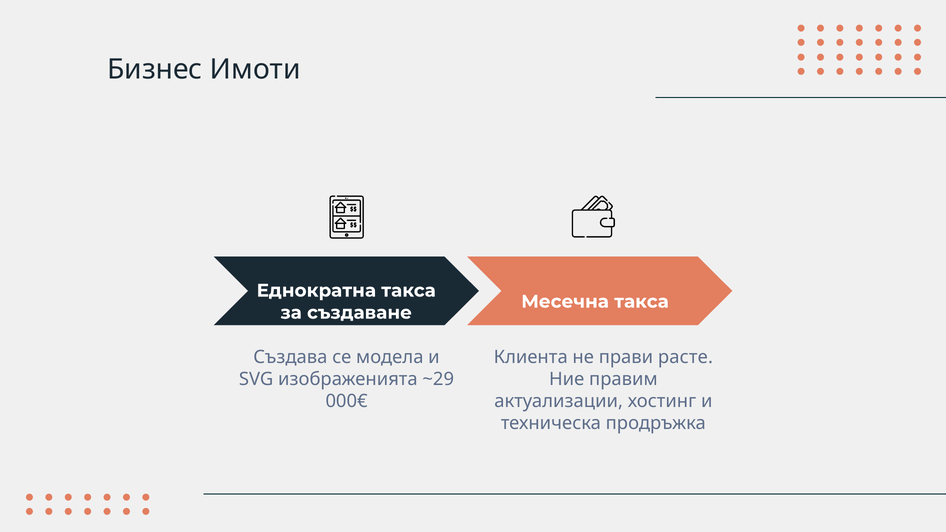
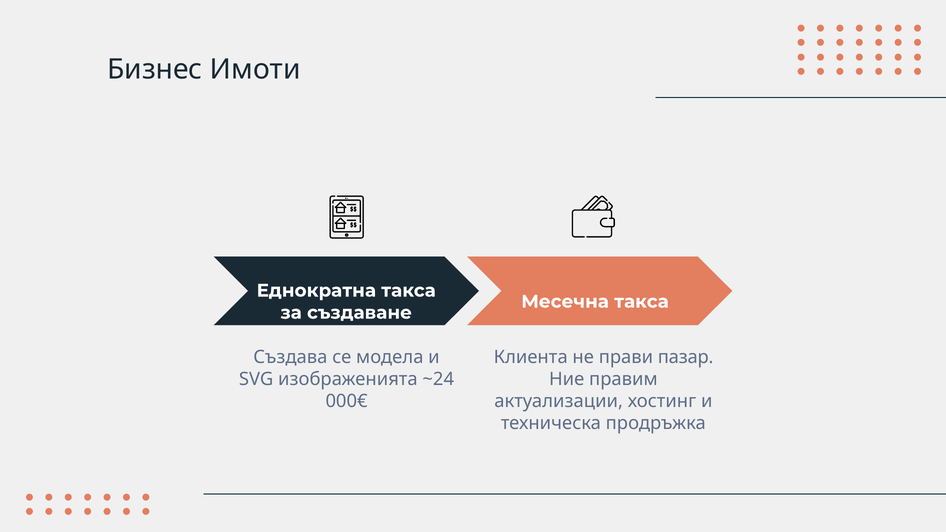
расте: расте -> пазар
~29: ~29 -> ~24
